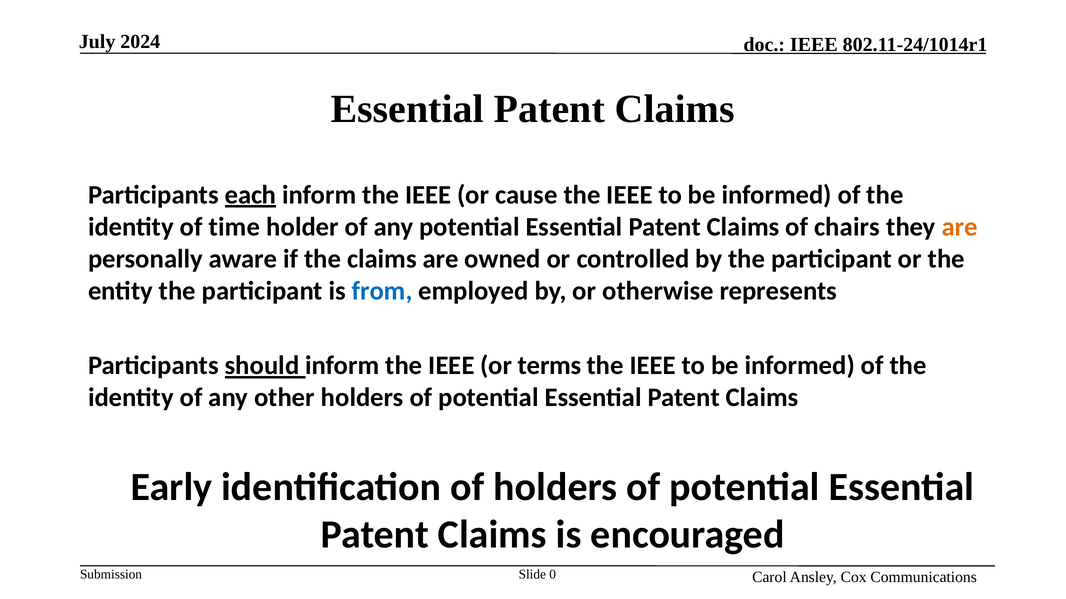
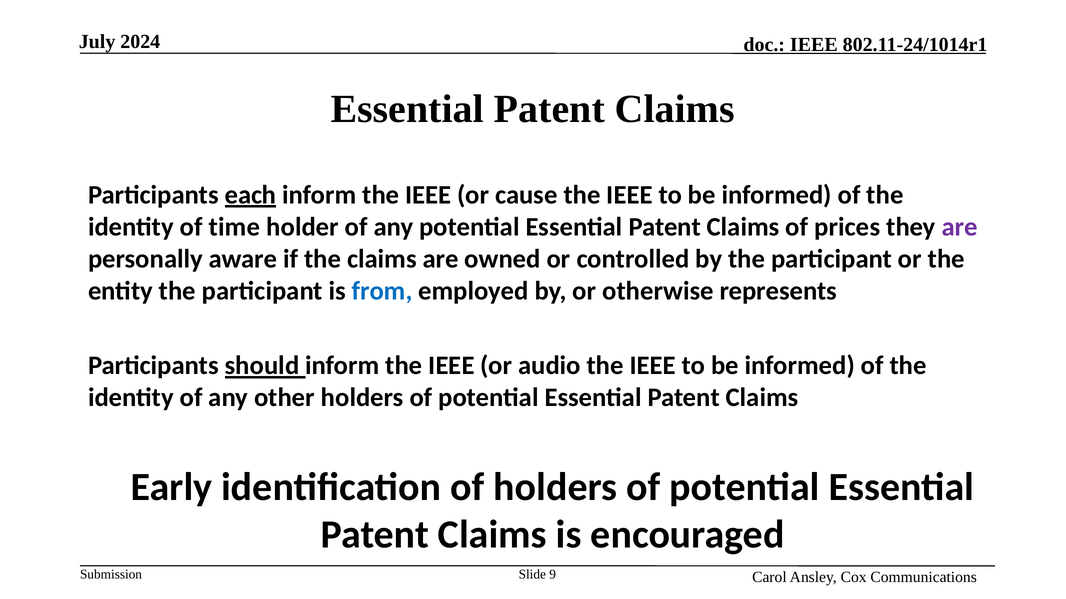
chairs: chairs -> prices
are at (960, 227) colour: orange -> purple
terms: terms -> audio
0: 0 -> 9
